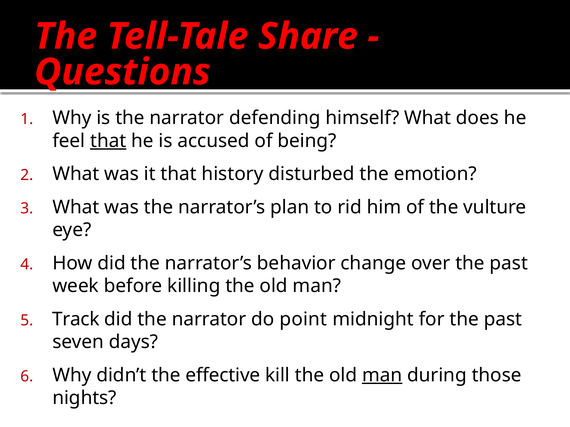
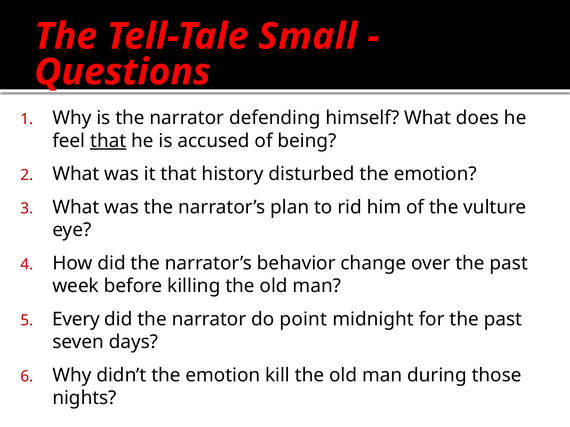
Share: Share -> Small
Track: Track -> Every
didn’t the effective: effective -> emotion
man at (382, 376) underline: present -> none
